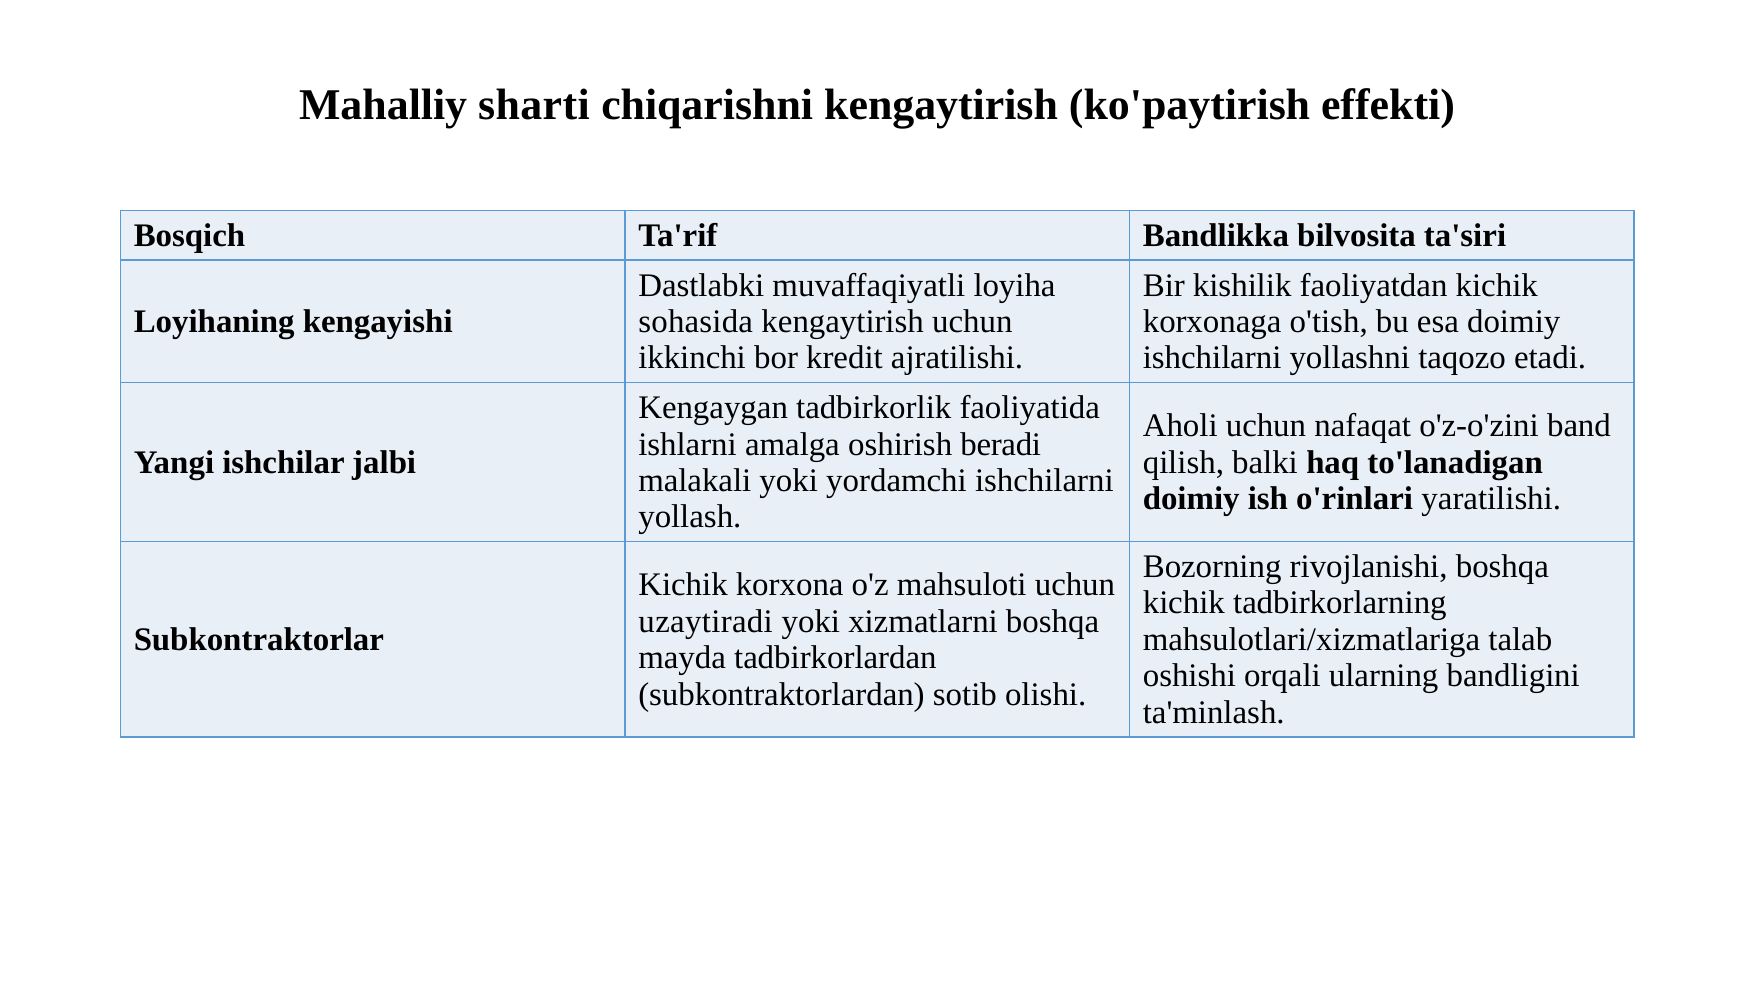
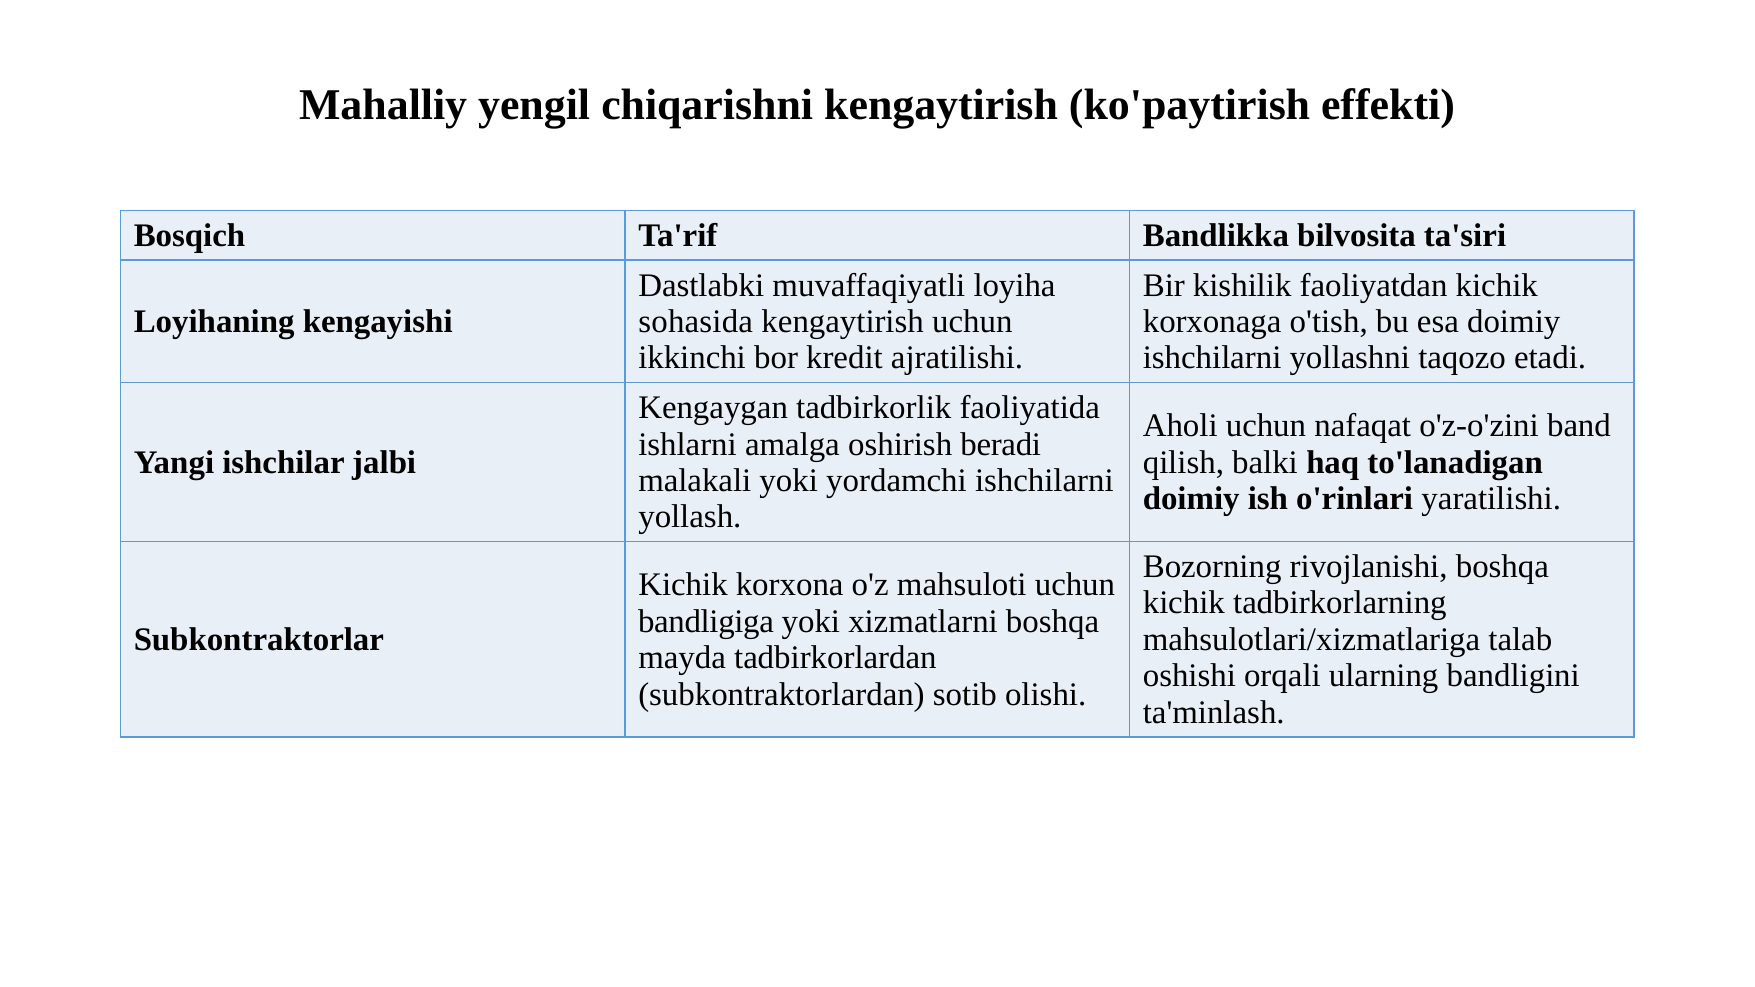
sharti: sharti -> yengil
uzaytiradi: uzaytiradi -> bandligiga
